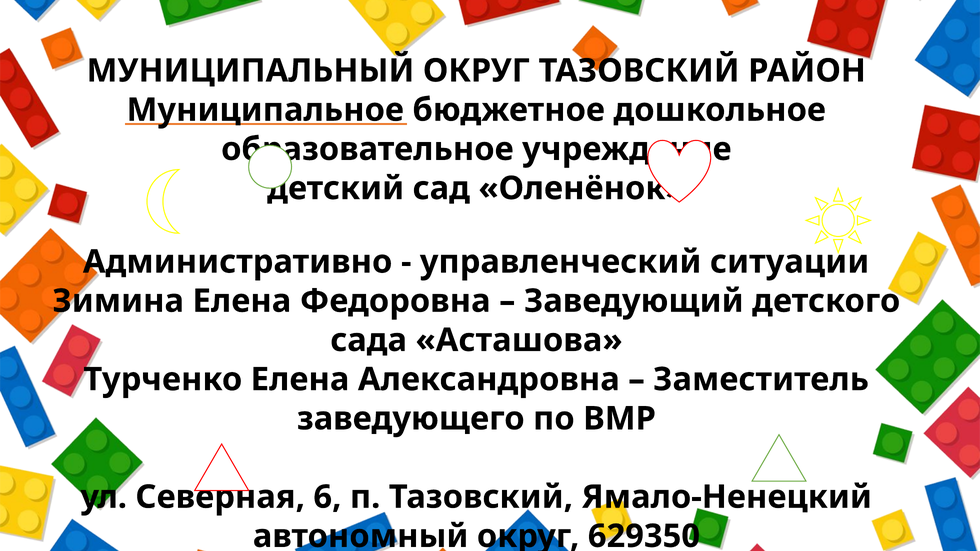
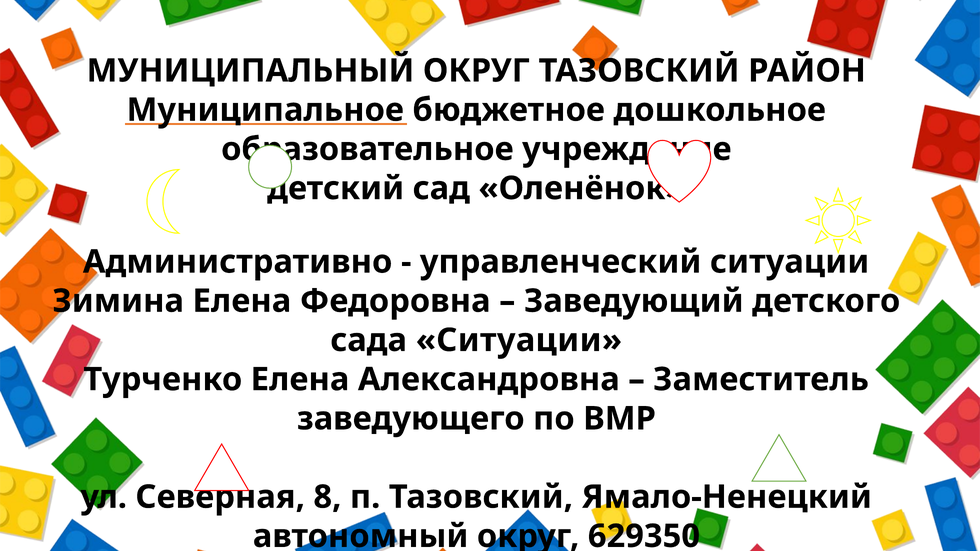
сада Асташова: Асташова -> Ситуации
6: 6 -> 8
